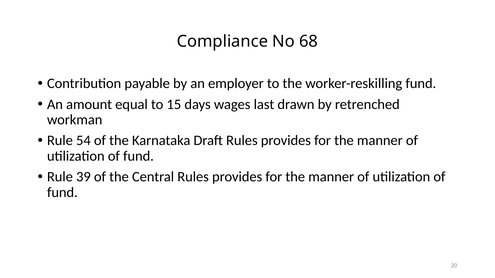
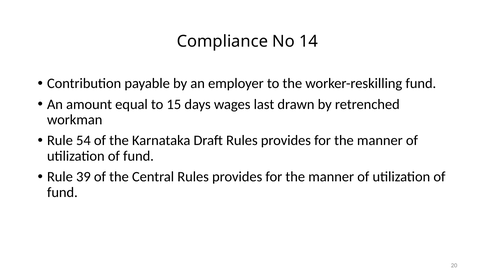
68: 68 -> 14
